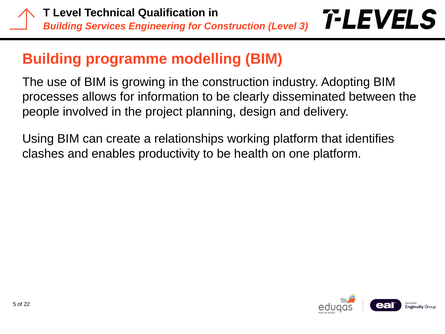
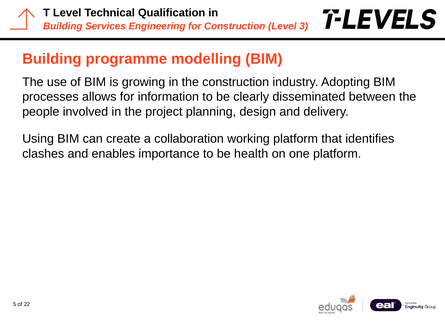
relationships: relationships -> collaboration
productivity: productivity -> importance
